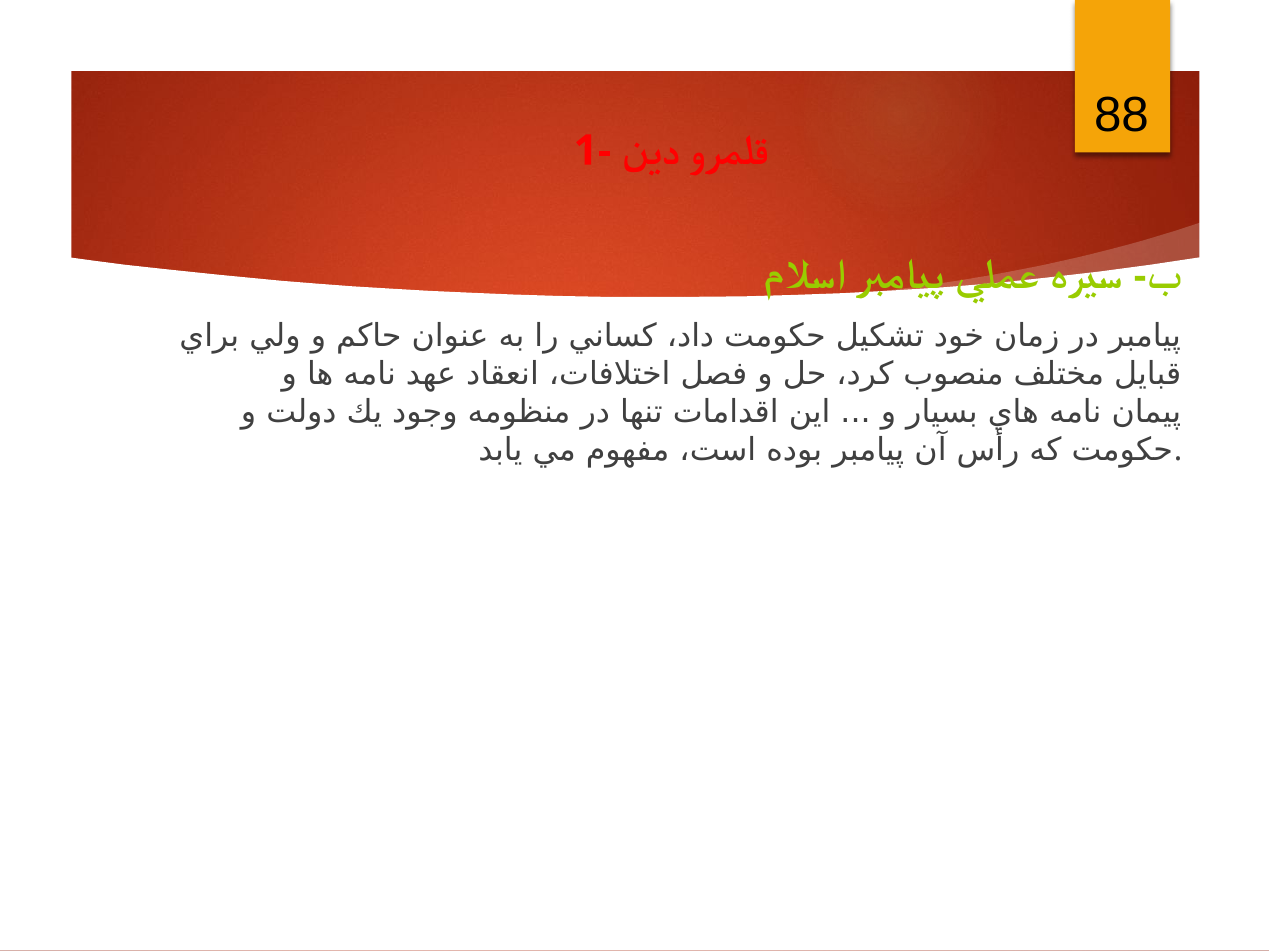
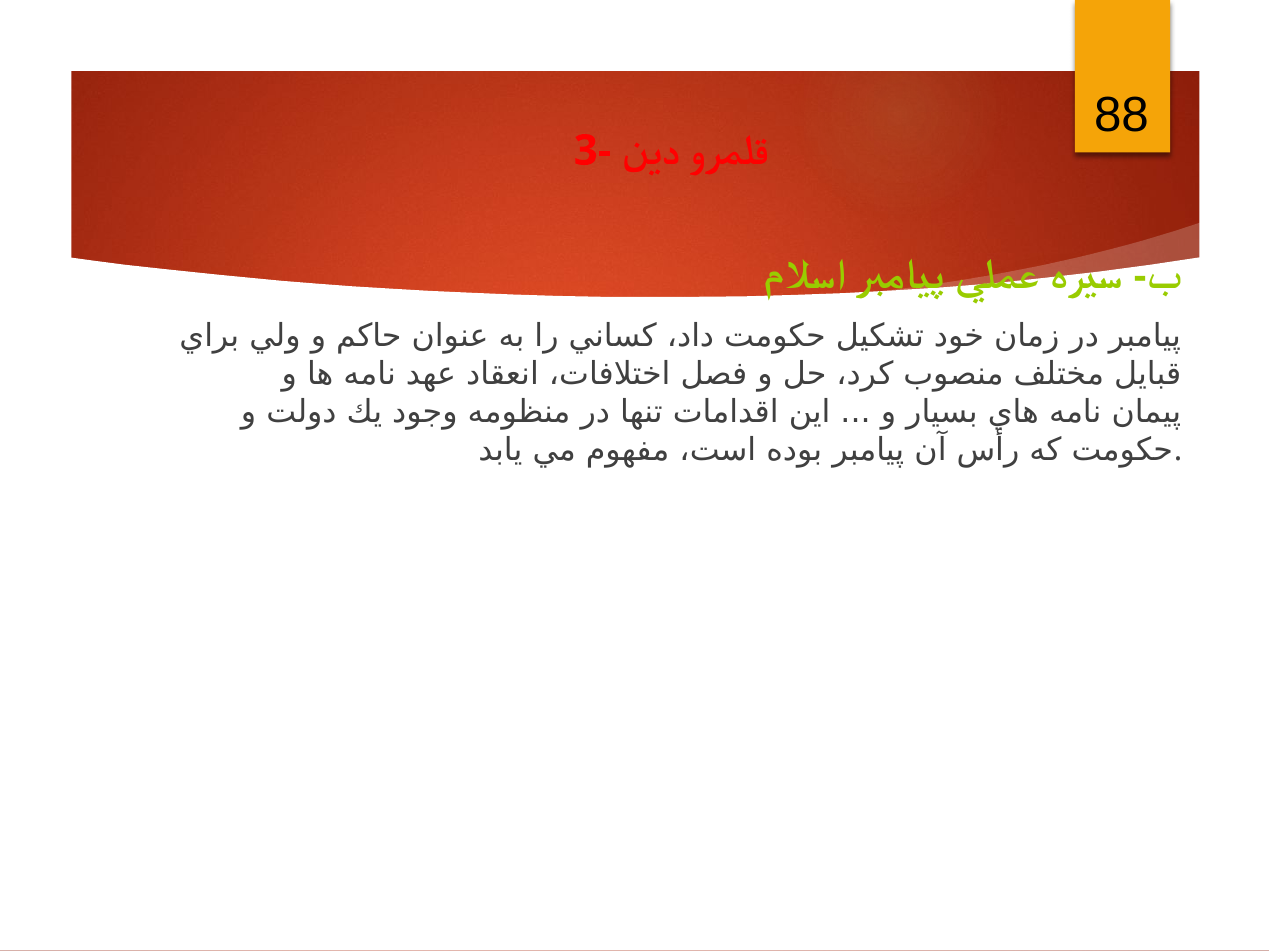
1-: 1- -> 3-
